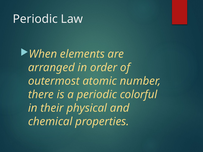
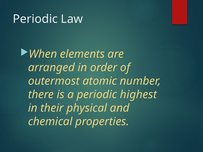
colorful: colorful -> highest
